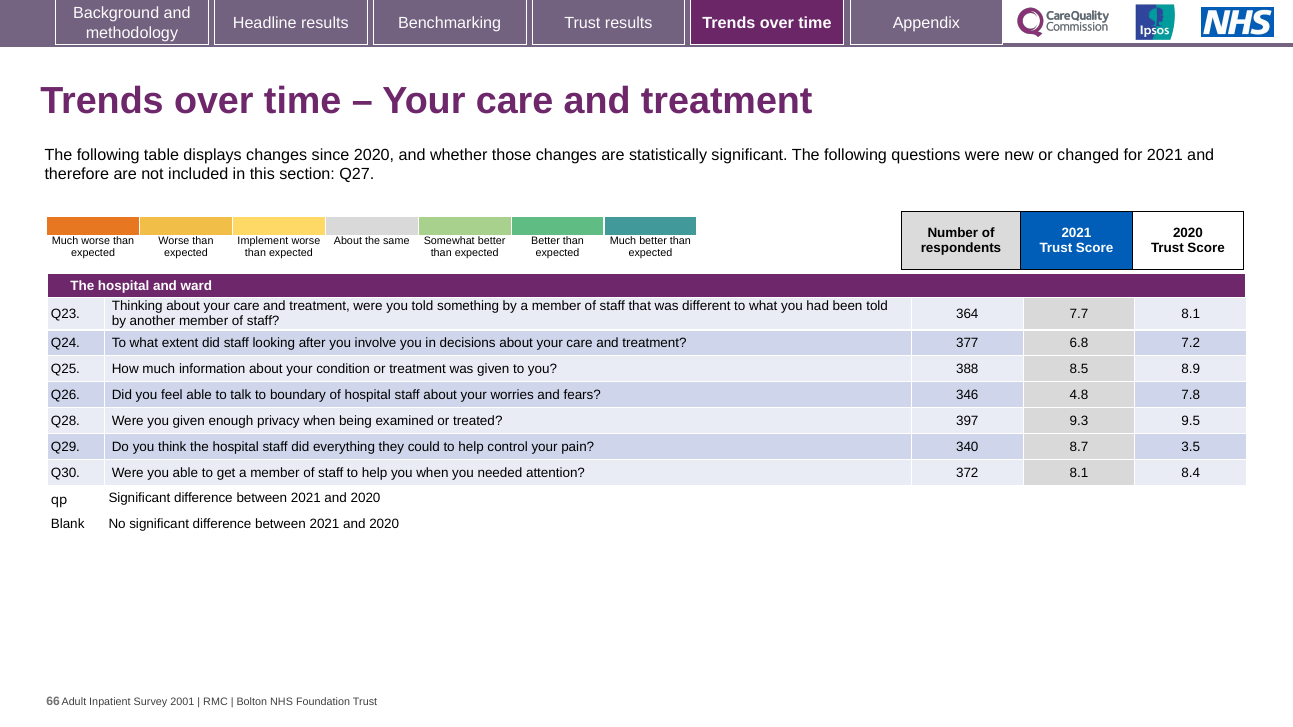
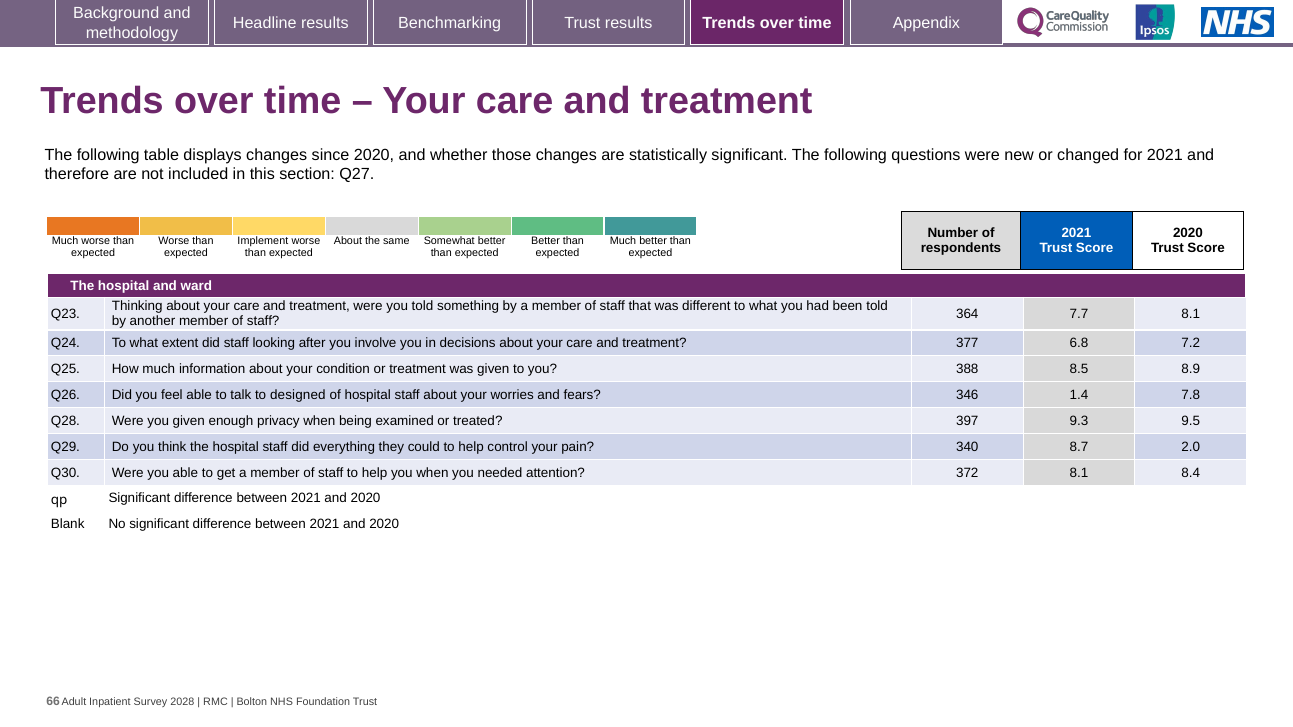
boundary: boundary -> designed
4.8: 4.8 -> 1.4
3.5: 3.5 -> 2.0
2001: 2001 -> 2028
